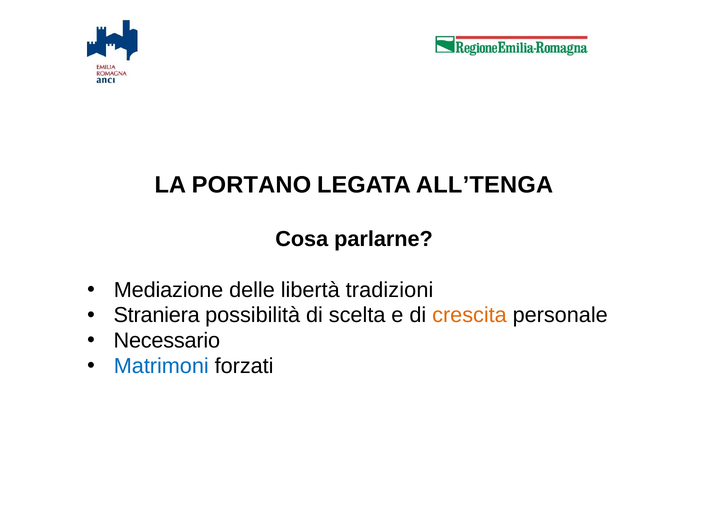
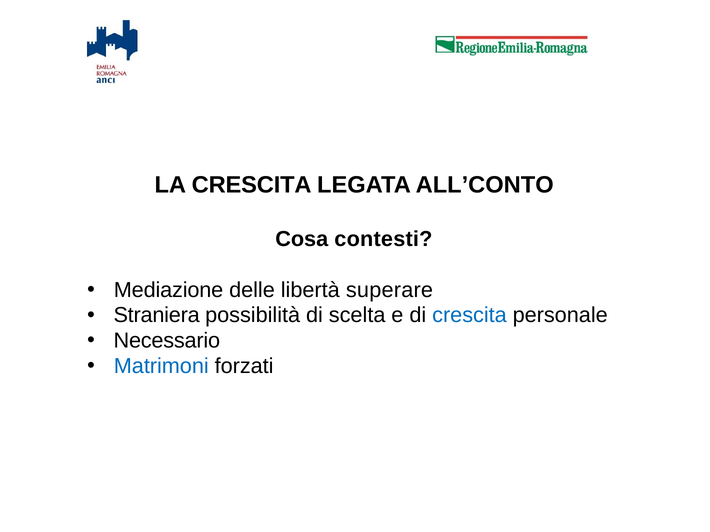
LA PORTANO: PORTANO -> CRESCITA
ALL’TENGA: ALL’TENGA -> ALL’CONTO
parlarne: parlarne -> contesti
tradizioni: tradizioni -> superare
crescita at (469, 316) colour: orange -> blue
